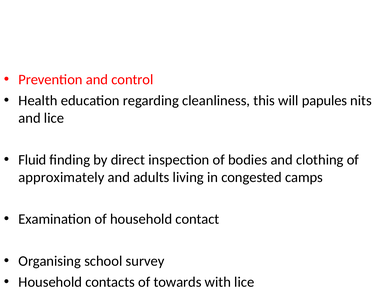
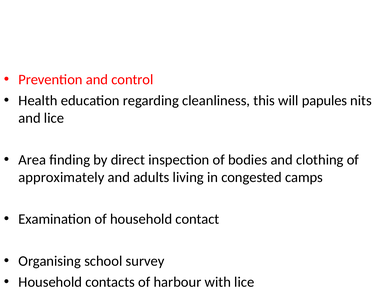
Fluid: Fluid -> Area
towards: towards -> harbour
